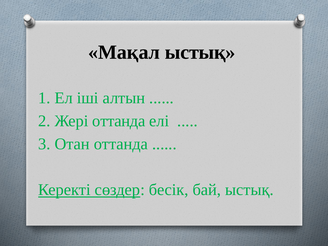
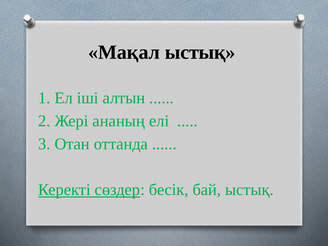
Жері оттанда: оттанда -> ананың
